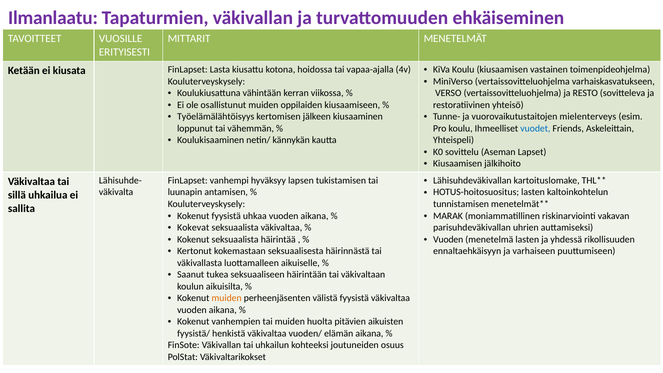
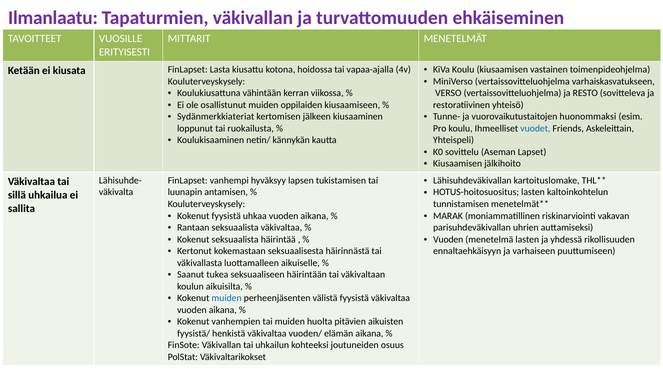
Työelämälähtöisyys: Työelämälähtöisyys -> Sydänmerkkiateriat
mielenterveys: mielenterveys -> huonommaksi
vähemmän: vähemmän -> ruokailusta
Kokevat: Kokevat -> Rantaan
muiden at (227, 298) colour: orange -> blue
